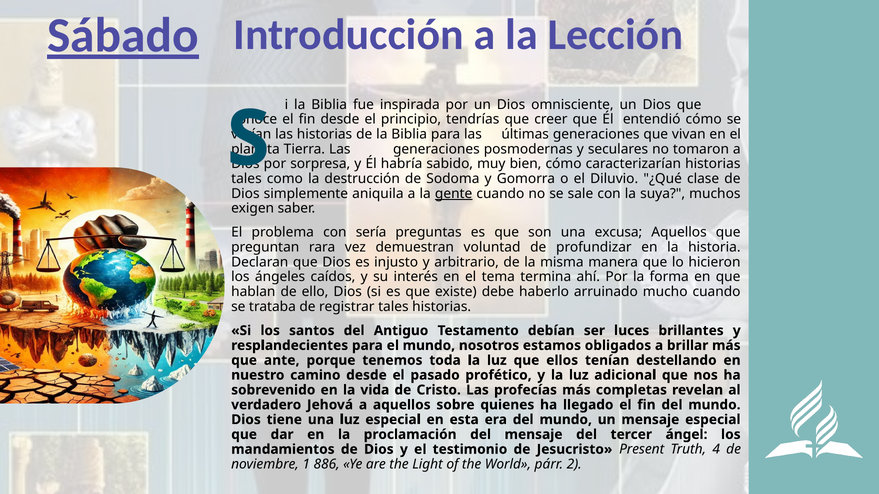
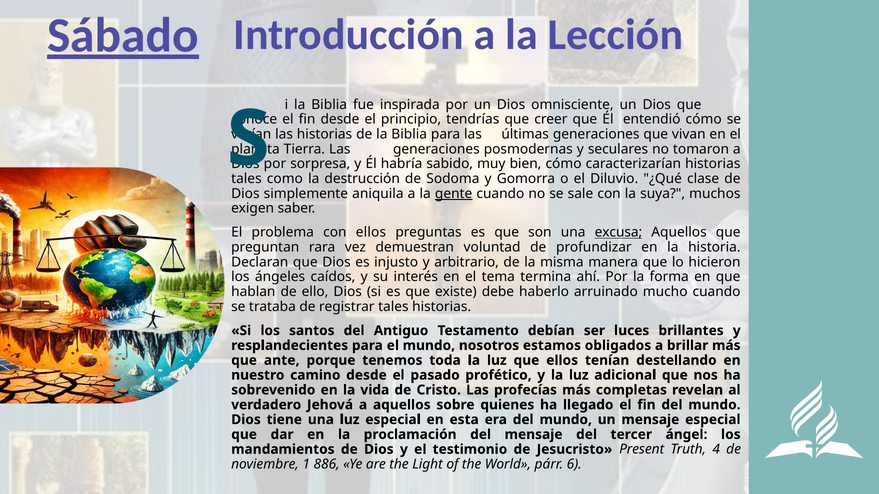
con sería: sería -> ellos
excusa underline: none -> present
2: 2 -> 6
